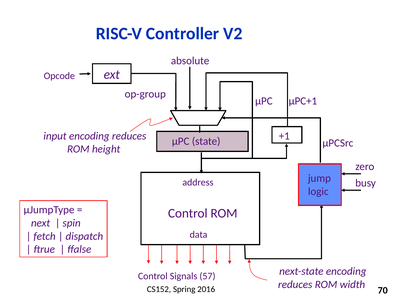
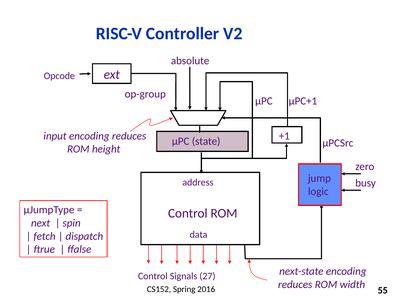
57: 57 -> 27
70: 70 -> 55
